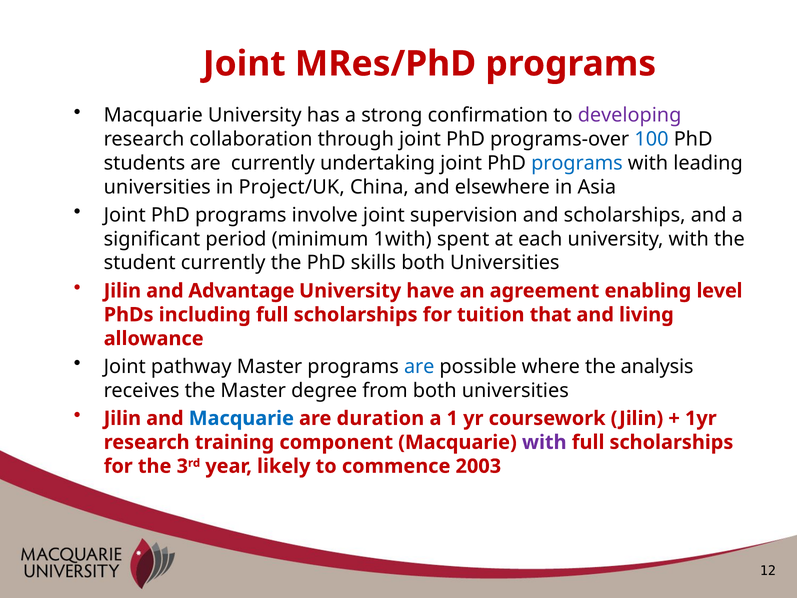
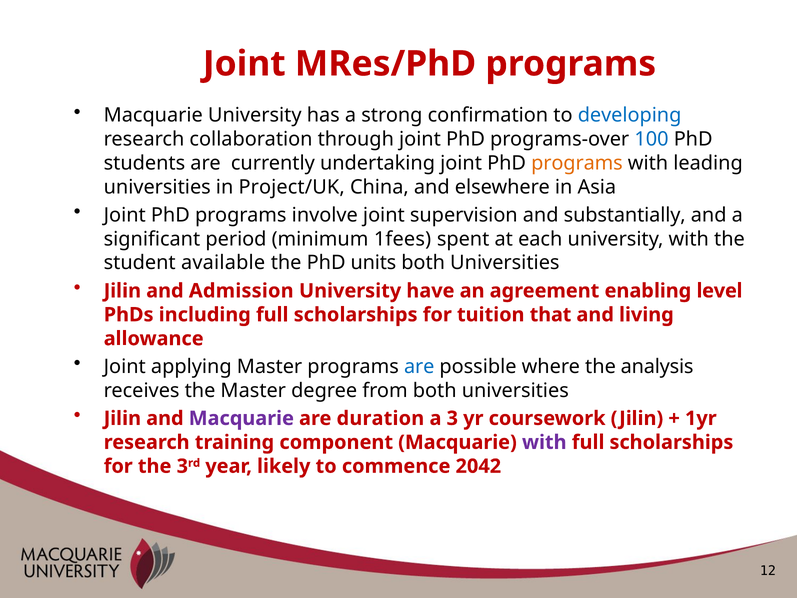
developing colour: purple -> blue
programs at (577, 163) colour: blue -> orange
and scholarships: scholarships -> substantially
1with: 1with -> 1fees
student currently: currently -> available
skills: skills -> units
Advantage: Advantage -> Admission
pathway: pathway -> applying
Macquarie at (241, 418) colour: blue -> purple
1: 1 -> 3
2003: 2003 -> 2042
